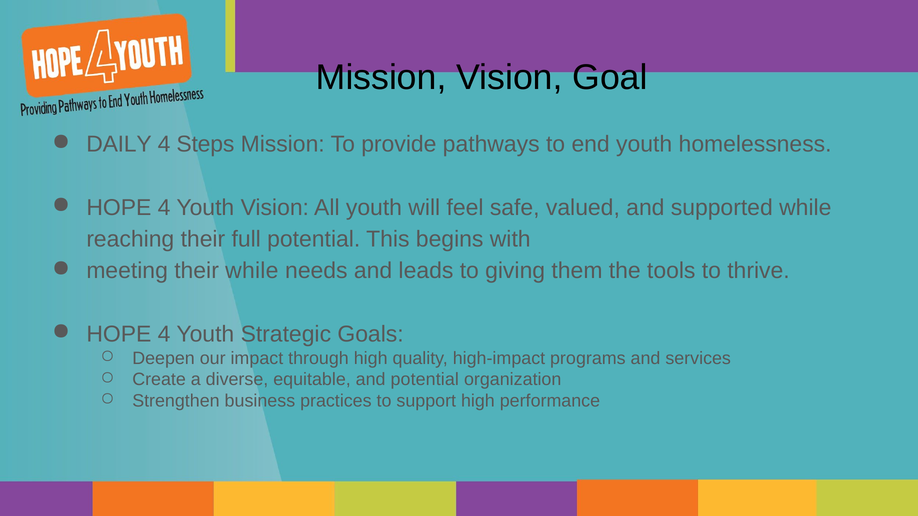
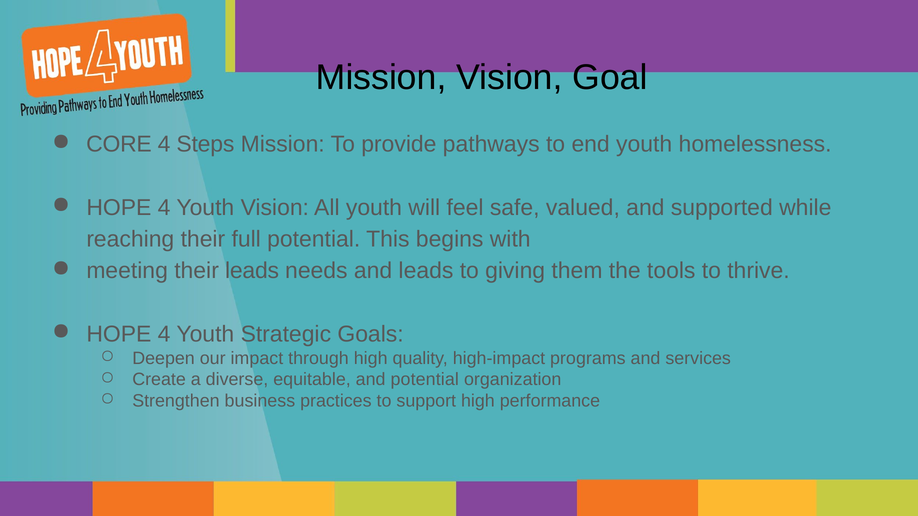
DAILY: DAILY -> CORE
their while: while -> leads
